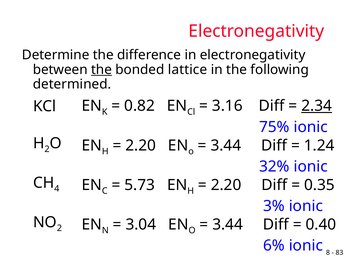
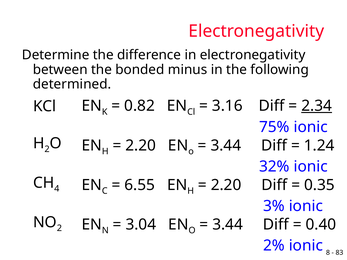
the at (102, 70) underline: present -> none
lattice: lattice -> minus
5.73: 5.73 -> 6.55
6%: 6% -> 2%
